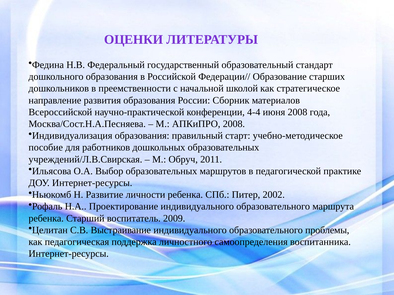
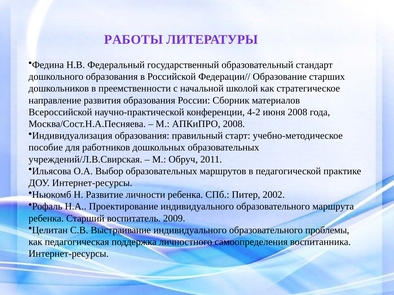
ОЦЕНКИ: ОЦЕНКИ -> РАБОТЫ
4-4: 4-4 -> 4-2
